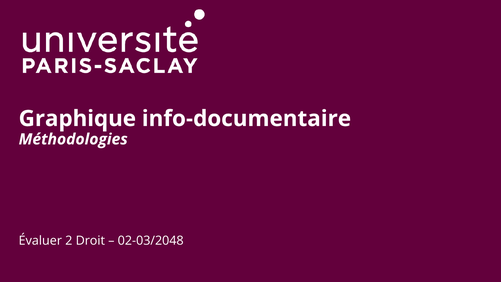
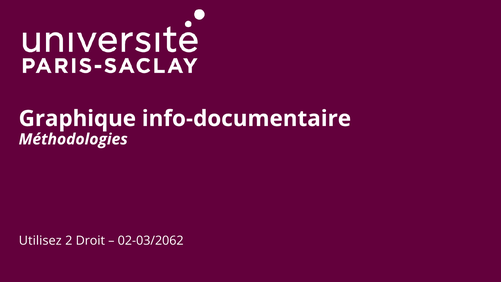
Évaluer: Évaluer -> Utilisez
02-03/2048: 02-03/2048 -> 02-03/2062
